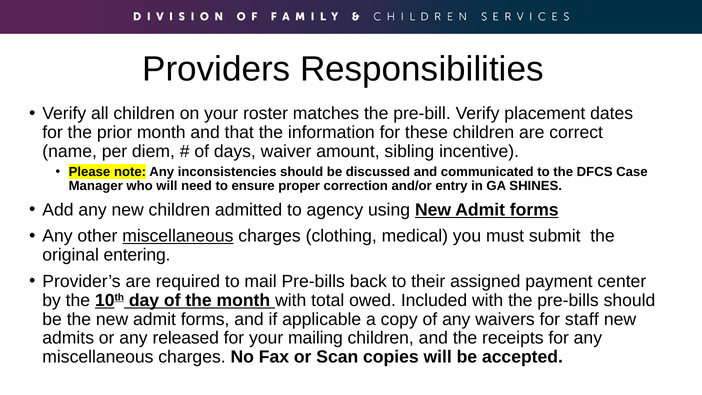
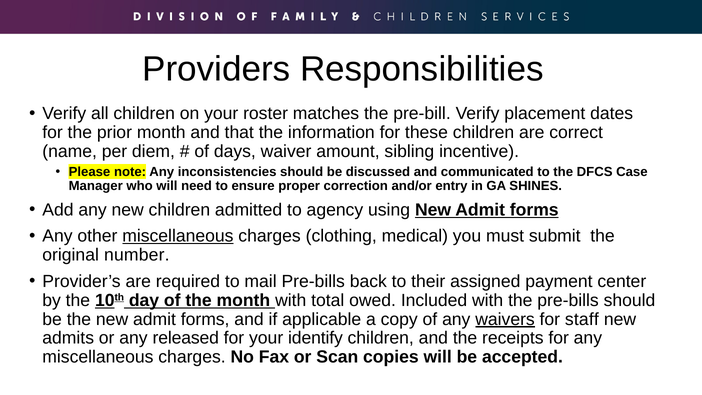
entering: entering -> number
waivers underline: none -> present
mailing: mailing -> identify
